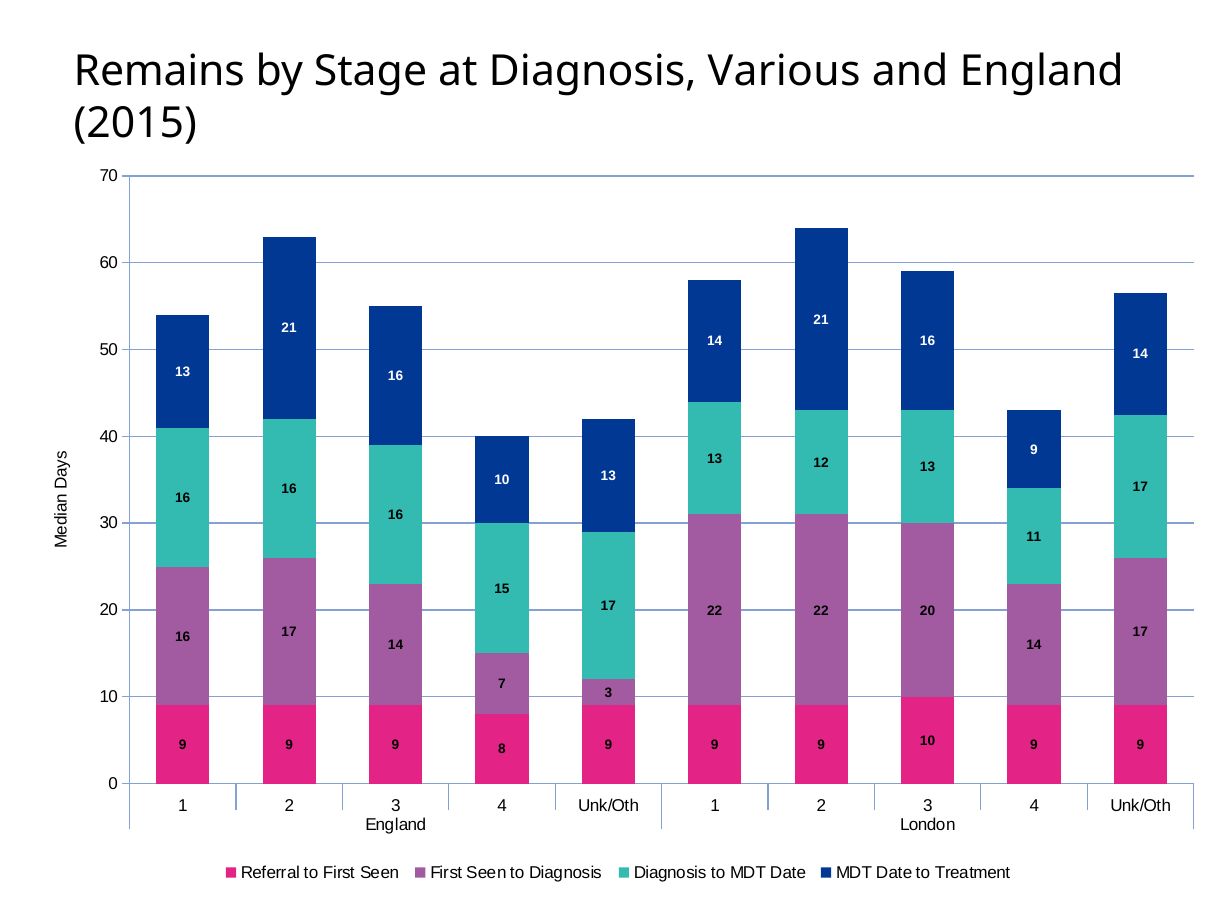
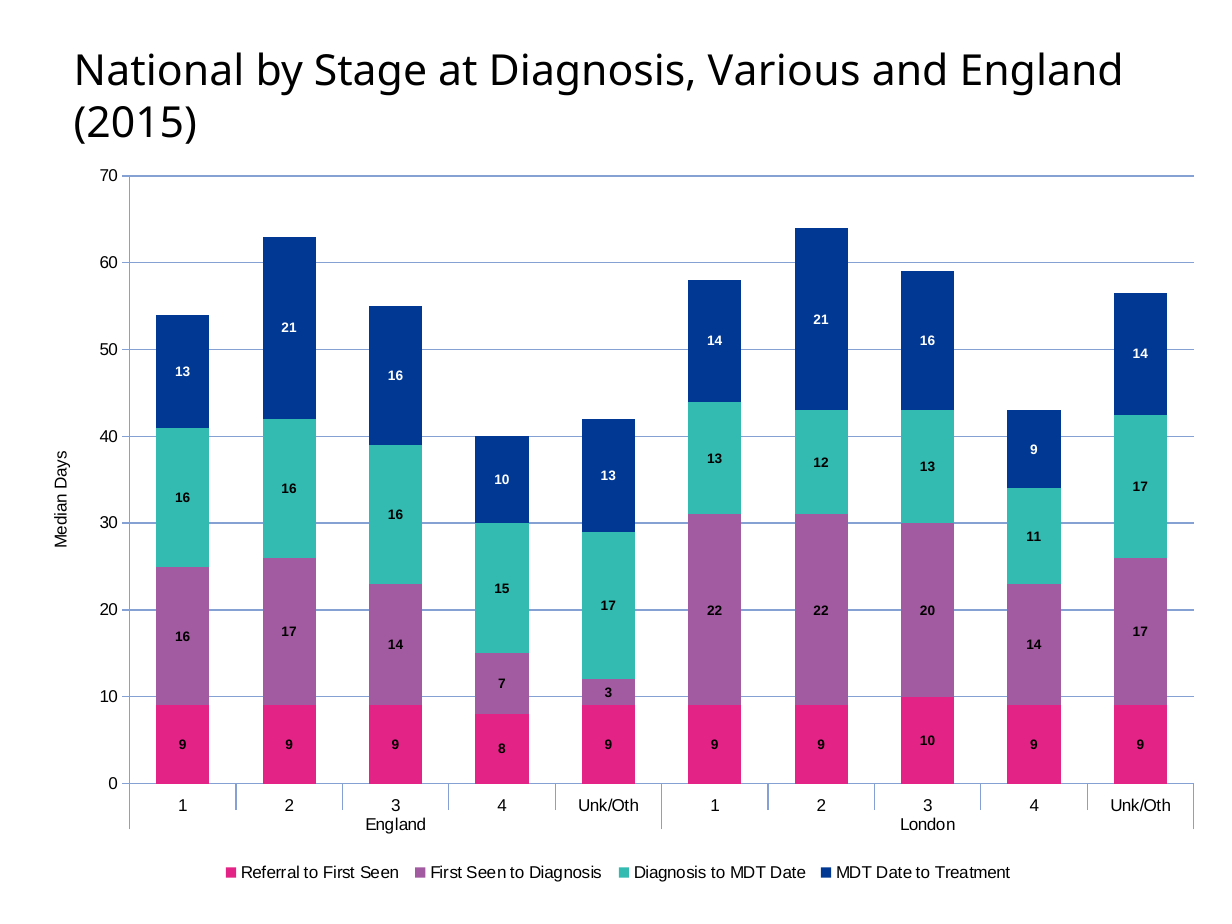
Remains: Remains -> National
